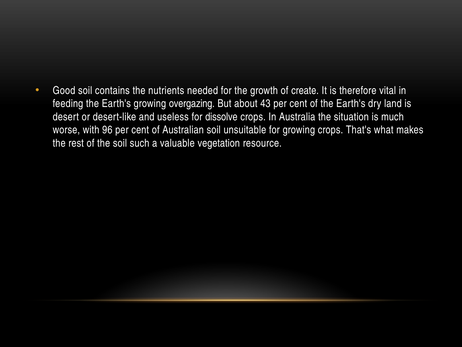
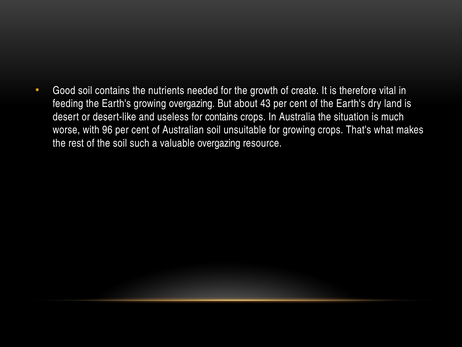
for dissolve: dissolve -> contains
valuable vegetation: vegetation -> overgazing
